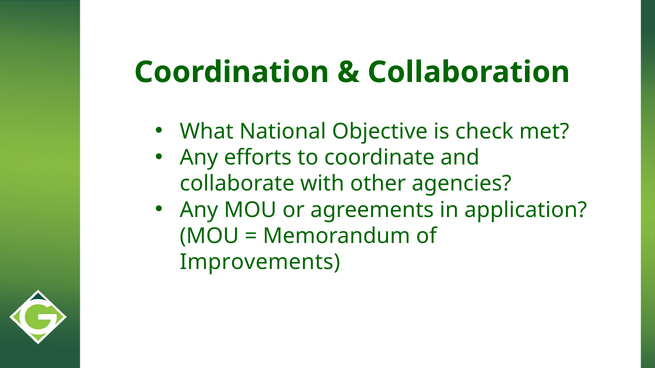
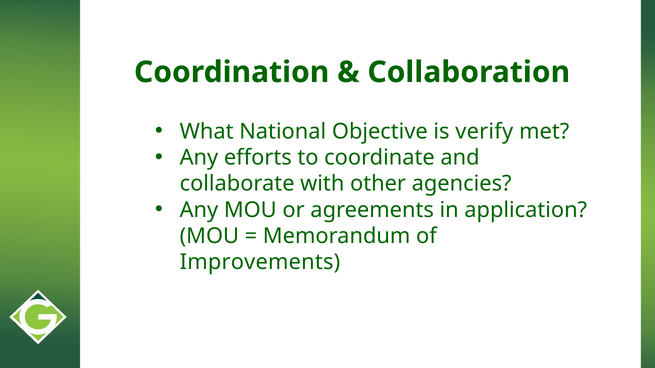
check: check -> verify
